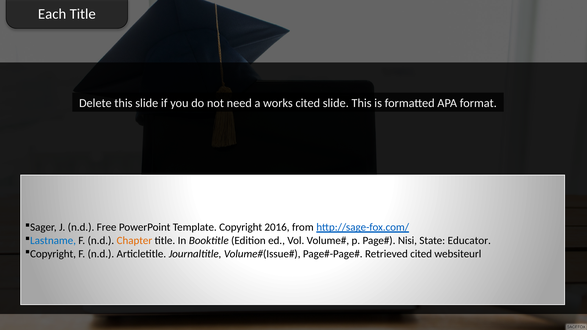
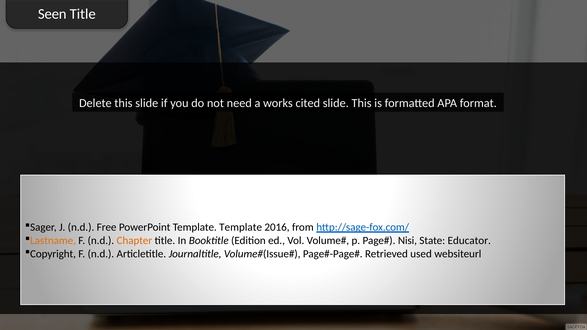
Each: Each -> Seen
Template Copyright: Copyright -> Template
Lastname colour: blue -> orange
Retrieved cited: cited -> used
